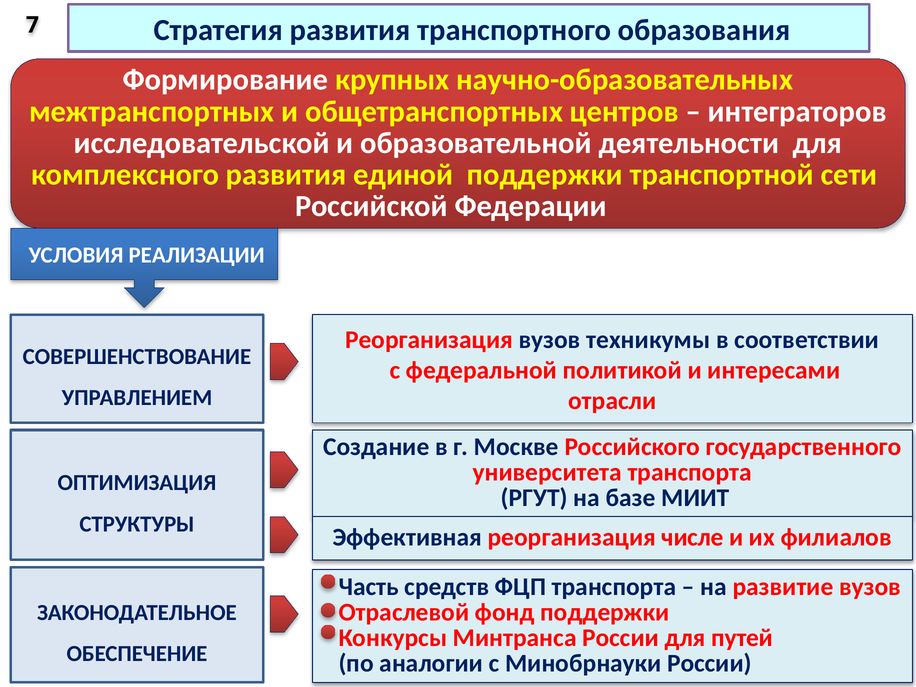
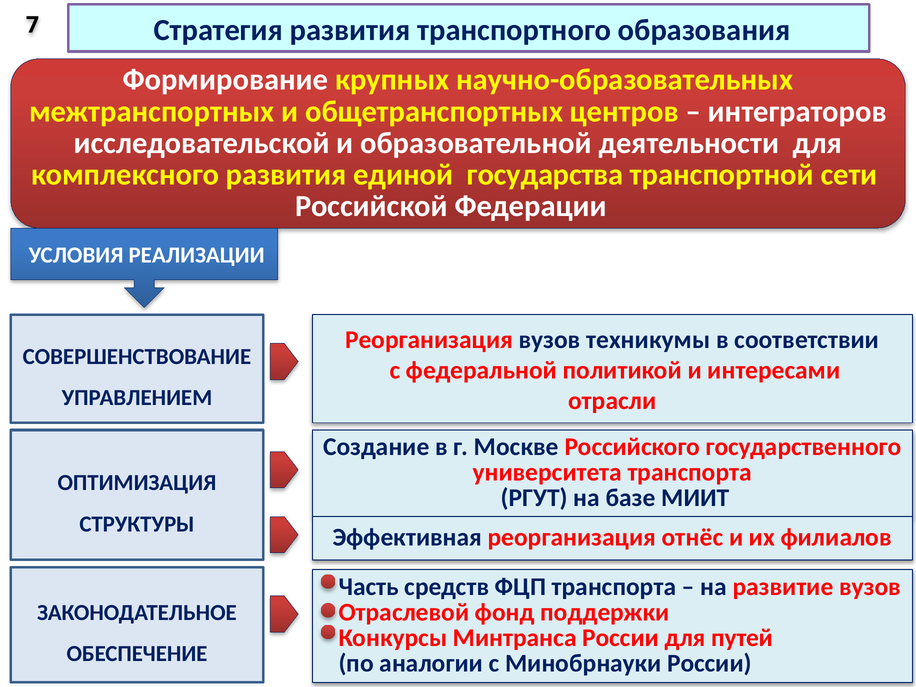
единой поддержки: поддержки -> государства
числе: числе -> отнёс
